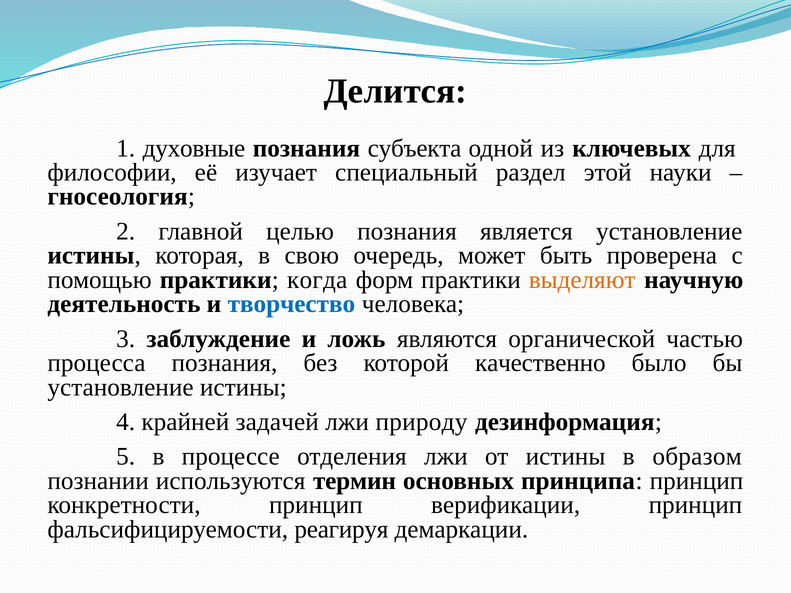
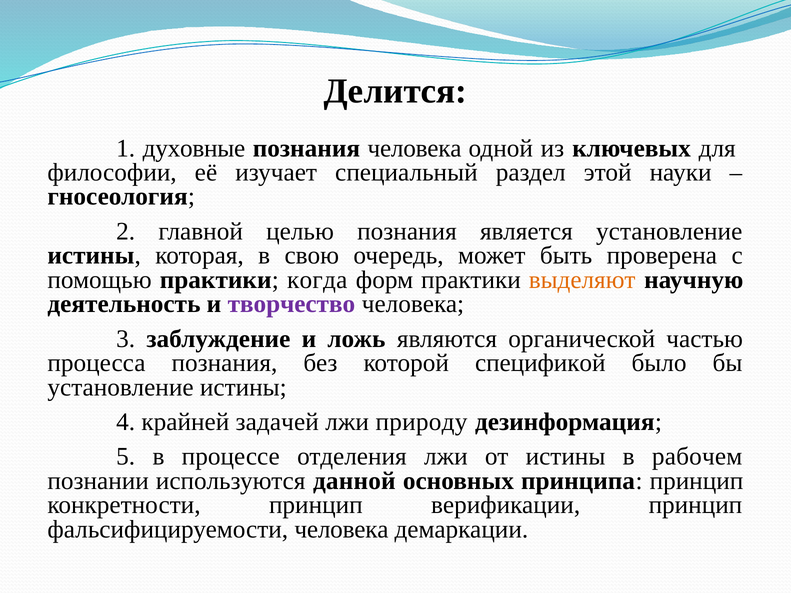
познания субъекта: субъекта -> человека
творчество colour: blue -> purple
качественно: качественно -> спецификой
образом: образом -> рабочем
термин: термин -> данной
фальсифицируемости реагируя: реагируя -> человека
